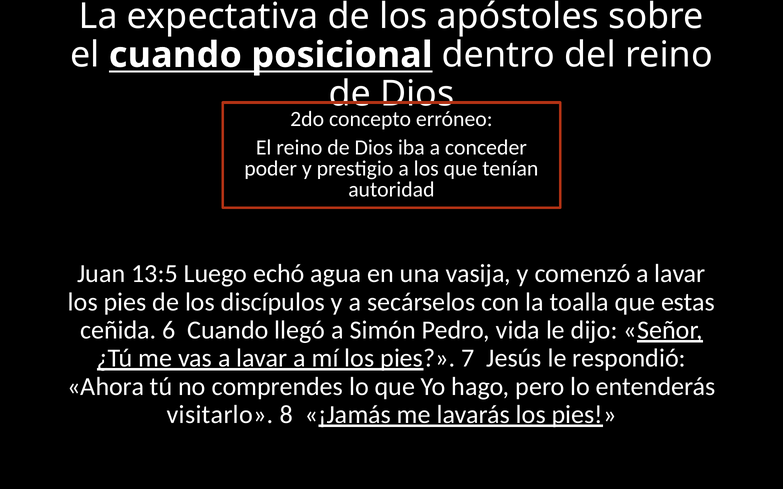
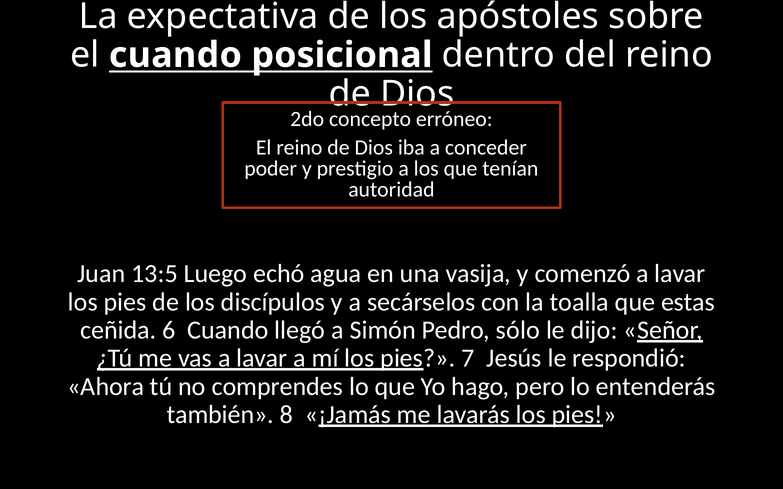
vida: vida -> sólo
visitarlo: visitarlo -> también
